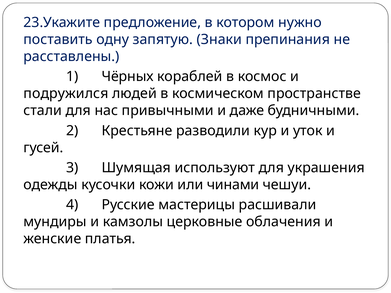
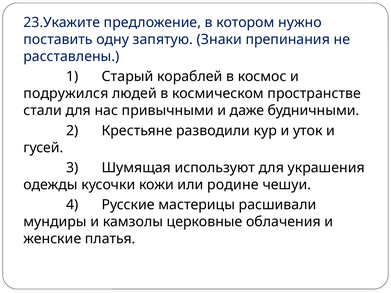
Чёрных: Чёрных -> Старый
чинами: чинами -> родине
